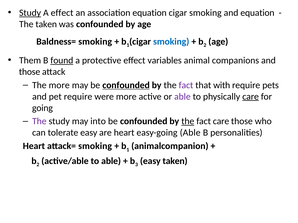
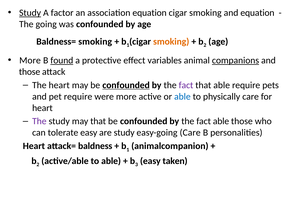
A effect: effect -> factor
The taken: taken -> going
smoking at (171, 42) colour: blue -> orange
Them at (30, 60): Them -> More
companions underline: none -> present
The more: more -> heart
that with: with -> able
able at (182, 97) colour: purple -> blue
care at (251, 97) underline: present -> none
going at (42, 108): going -> heart
may into: into -> that
the at (188, 122) underline: present -> none
fact care: care -> able
are heart: heart -> study
easy-going Able: Able -> Care
attack= smoking: smoking -> baldness
